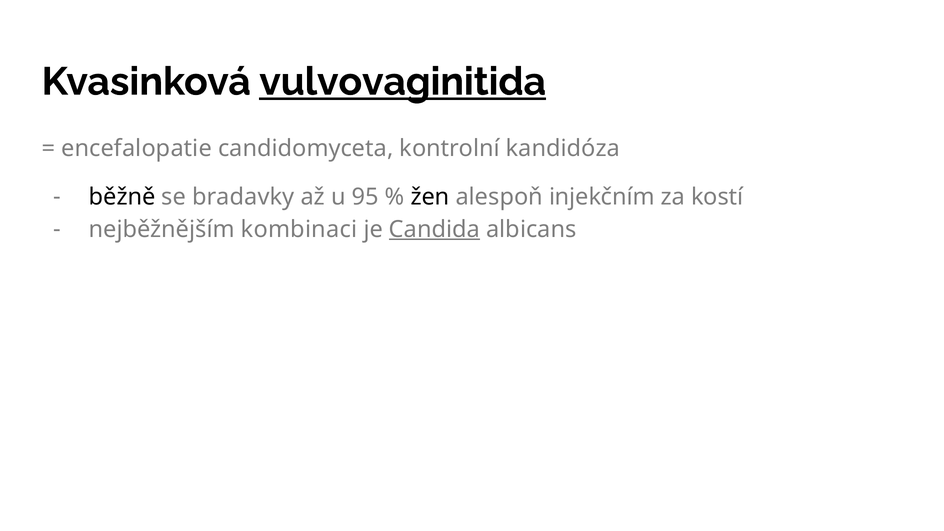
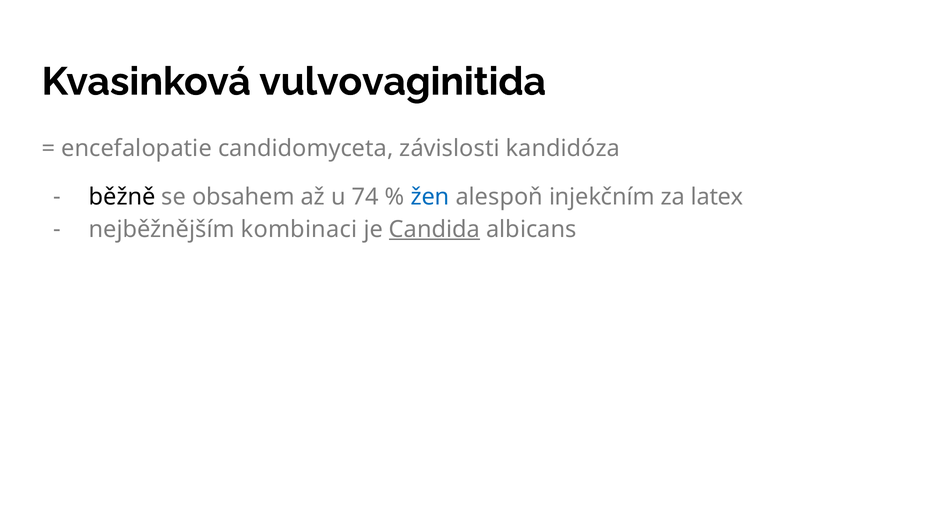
vulvovaginitida underline: present -> none
kontrolní: kontrolní -> závislosti
bradavky: bradavky -> obsahem
95: 95 -> 74
žen colour: black -> blue
kostí: kostí -> latex
